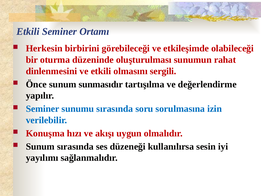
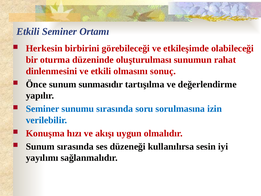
sergili: sergili -> sonuç
